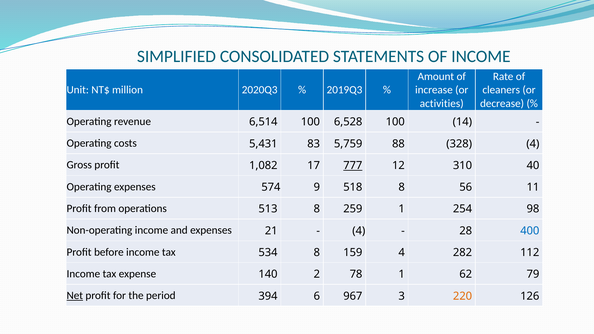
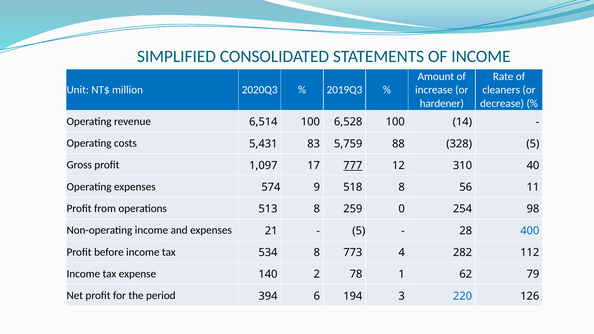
activities: activities -> hardener
328 4: 4 -> 5
1,082: 1,082 -> 1,097
259 1: 1 -> 0
4 at (359, 231): 4 -> 5
159: 159 -> 773
Net underline: present -> none
967: 967 -> 194
220 colour: orange -> blue
